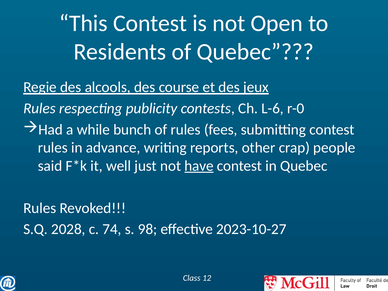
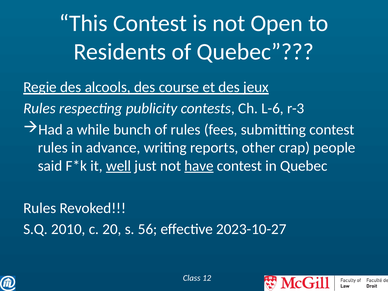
r-0: r-0 -> r-3
well underline: none -> present
2028: 2028 -> 2010
74: 74 -> 20
98: 98 -> 56
